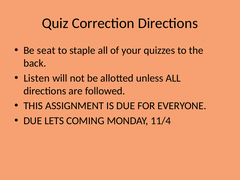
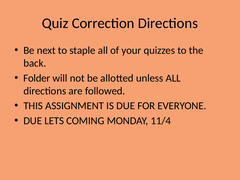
seat: seat -> next
Listen: Listen -> Folder
